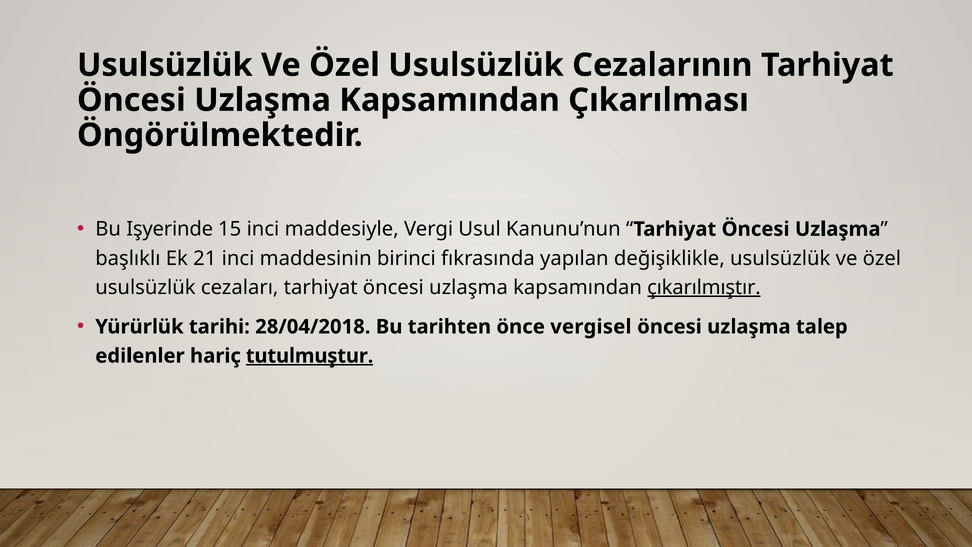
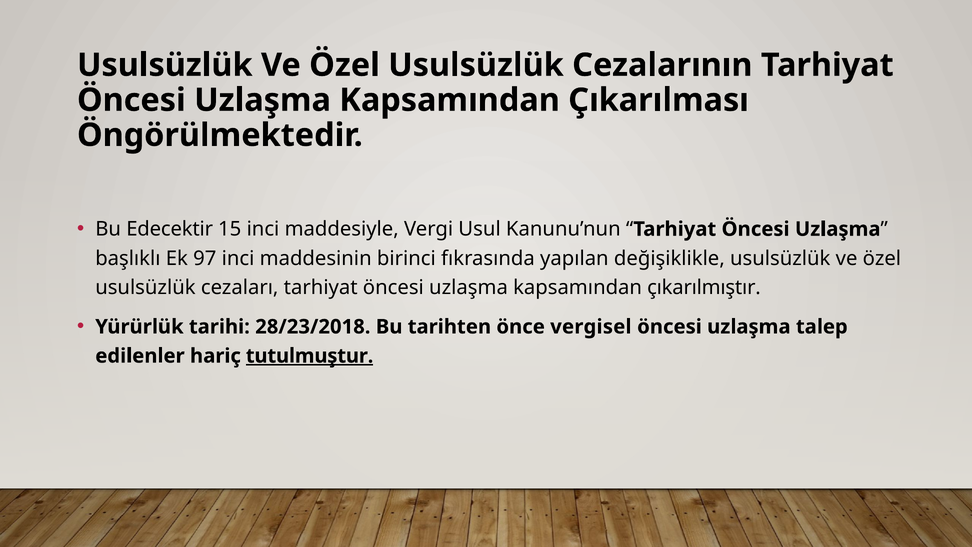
Işyerinde: Işyerinde -> Edecektir
21: 21 -> 97
çıkarılmıştır underline: present -> none
28/04/2018: 28/04/2018 -> 28/23/2018
